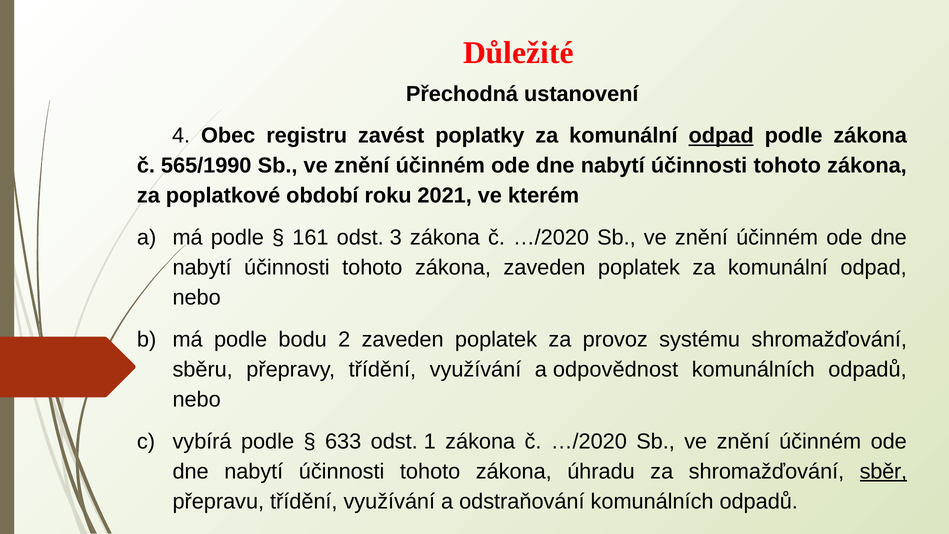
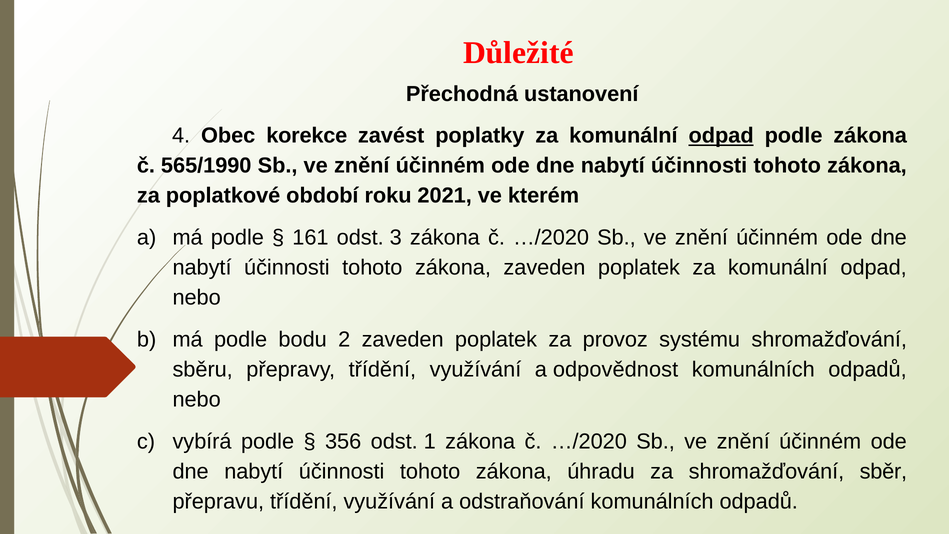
registru: registru -> korekce
633: 633 -> 356
sběr underline: present -> none
